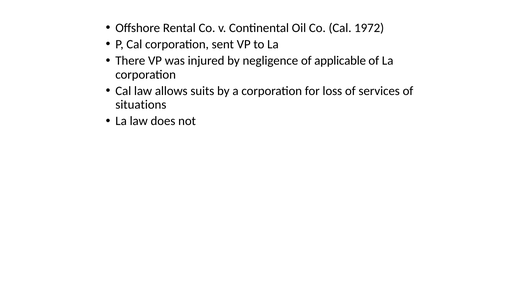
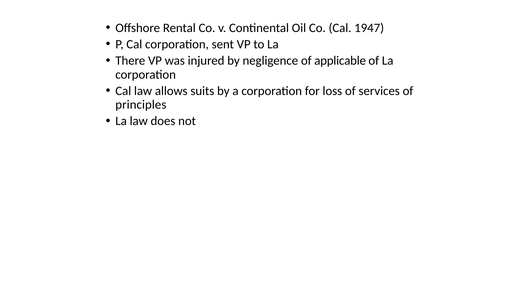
1972: 1972 -> 1947
situations: situations -> principles
